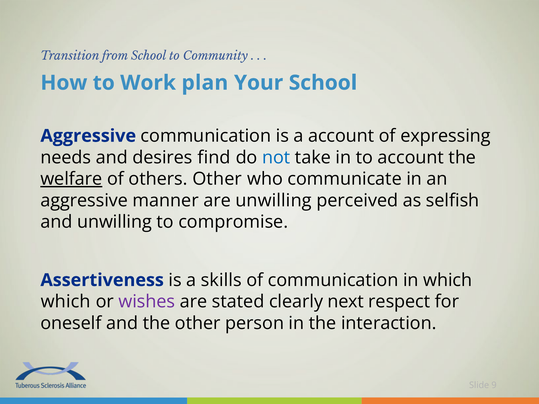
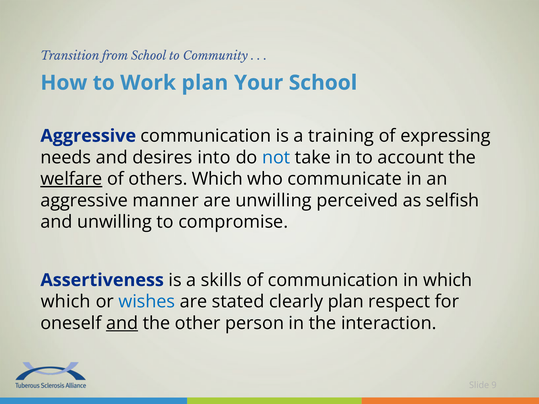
a account: account -> training
find: find -> into
others Other: Other -> Which
wishes colour: purple -> blue
clearly next: next -> plan
and at (122, 323) underline: none -> present
